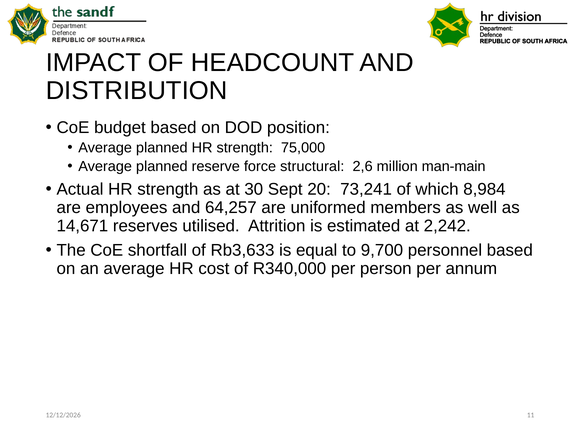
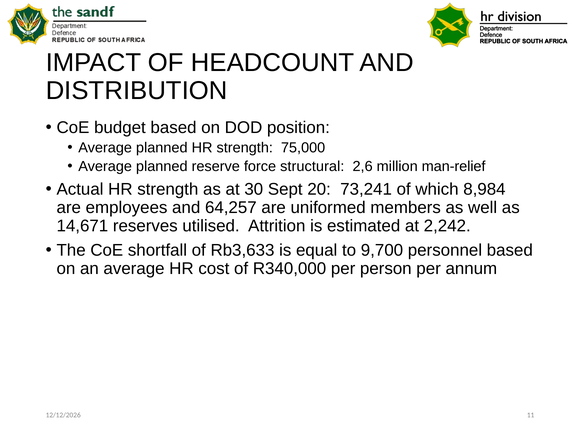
man-main: man-main -> man-relief
